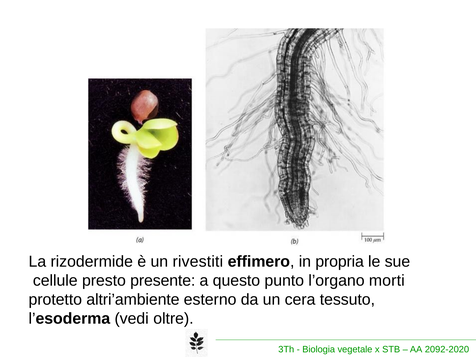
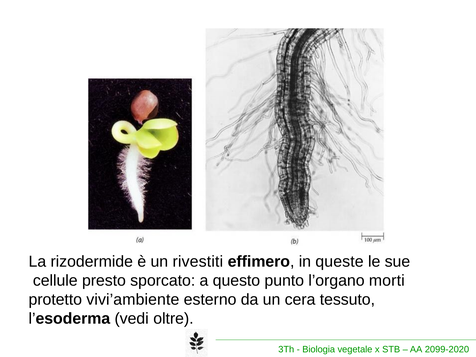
propria: propria -> queste
presente: presente -> sporcato
altri’ambiente: altri’ambiente -> vivi’ambiente
2092-2020: 2092-2020 -> 2099-2020
